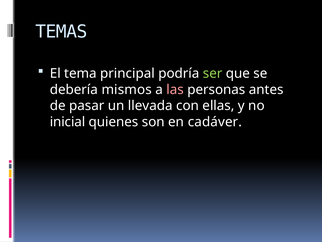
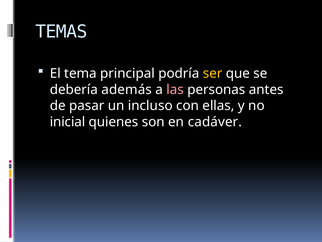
ser colour: light green -> yellow
mismos: mismos -> además
llevada: llevada -> incluso
